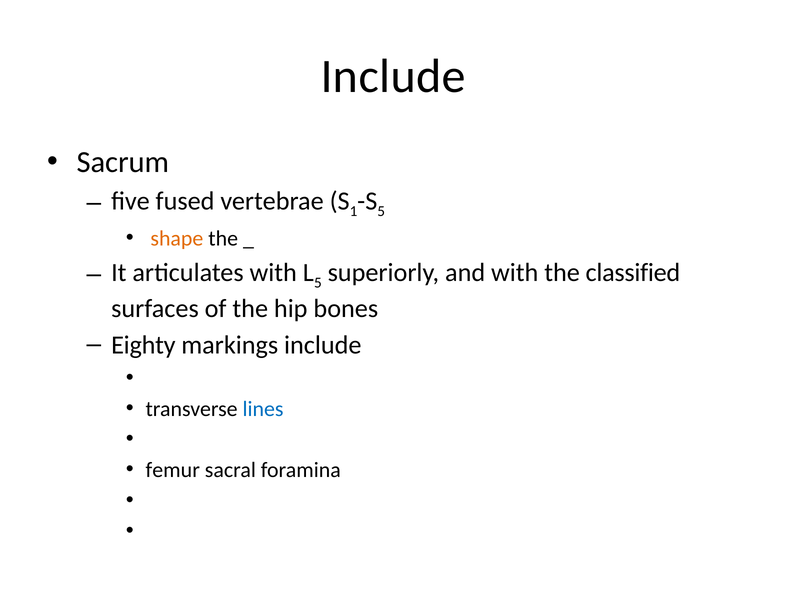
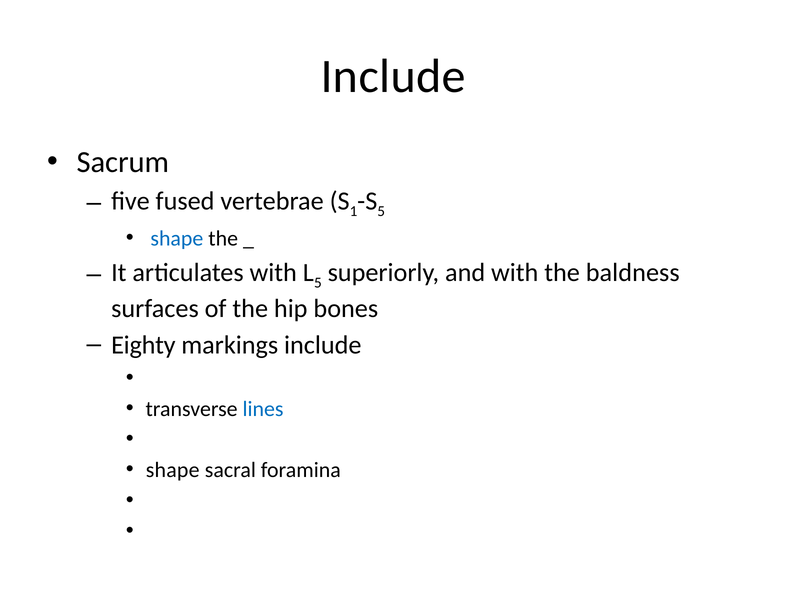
shape at (177, 238) colour: orange -> blue
classified: classified -> baldness
femur at (173, 470): femur -> shape
